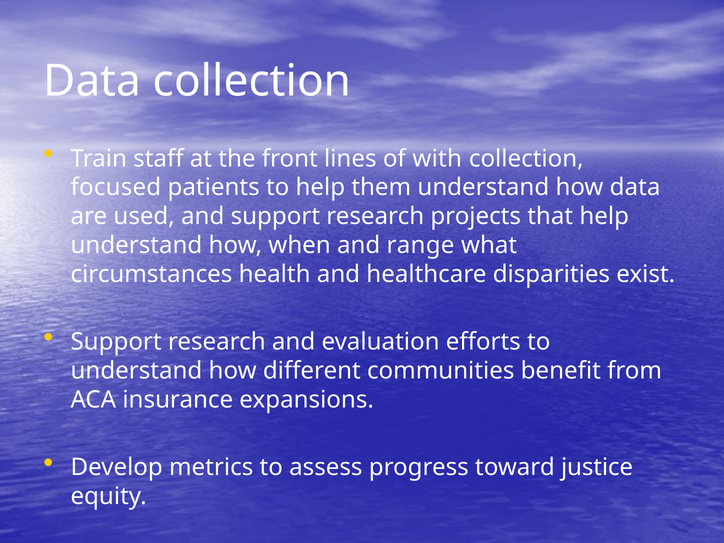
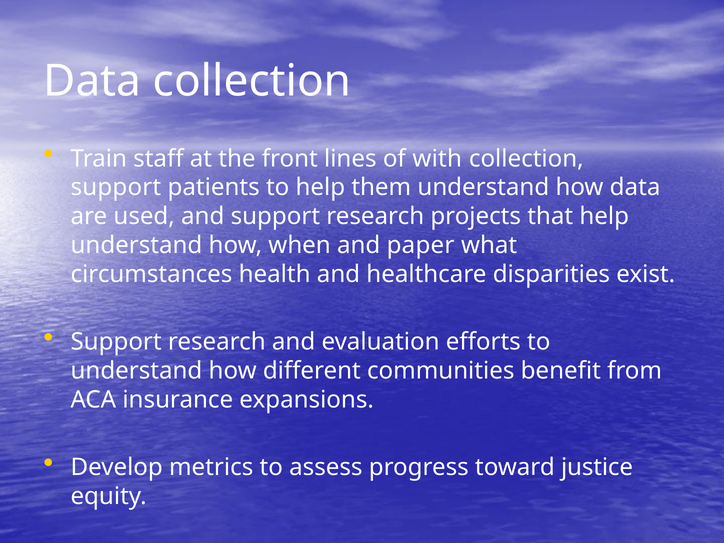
focused at (116, 188): focused -> support
range: range -> paper
